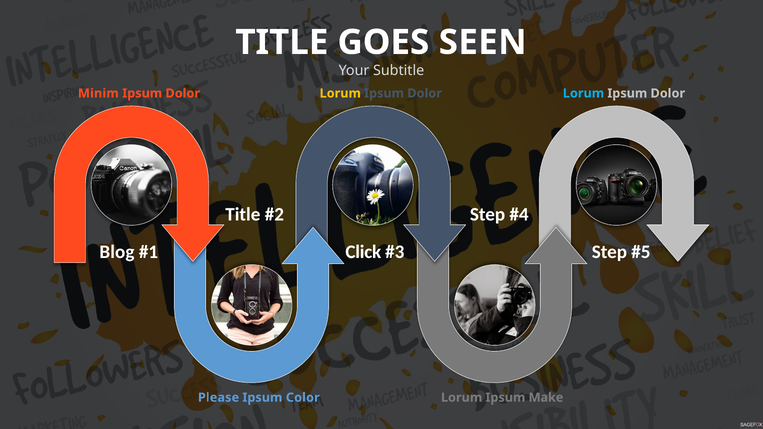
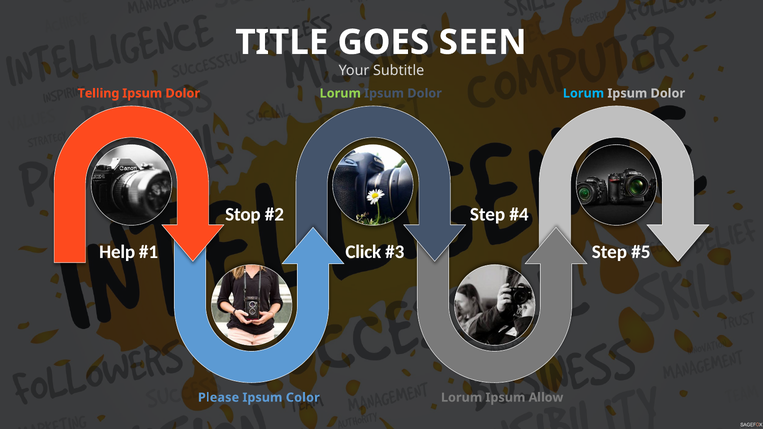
Minim: Minim -> Telling
Lorum at (340, 93) colour: yellow -> light green
Title at (243, 214): Title -> Stop
Blog: Blog -> Help
Make: Make -> Allow
